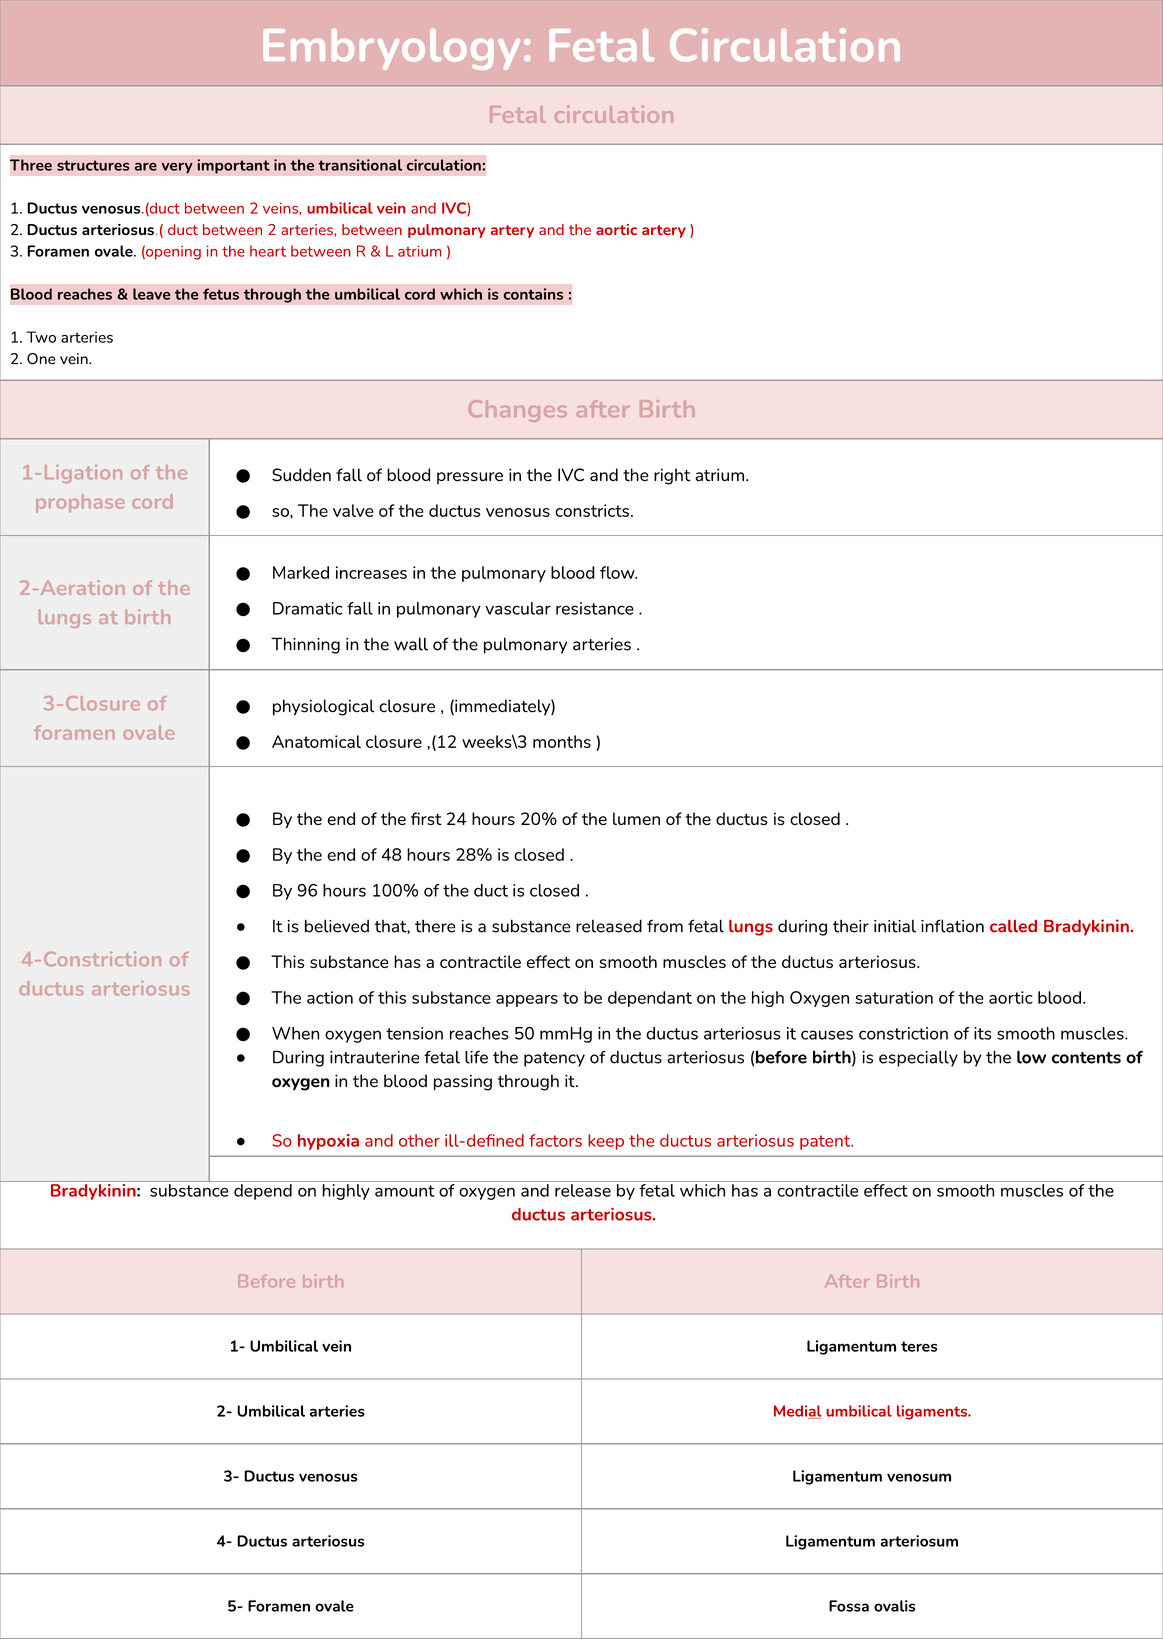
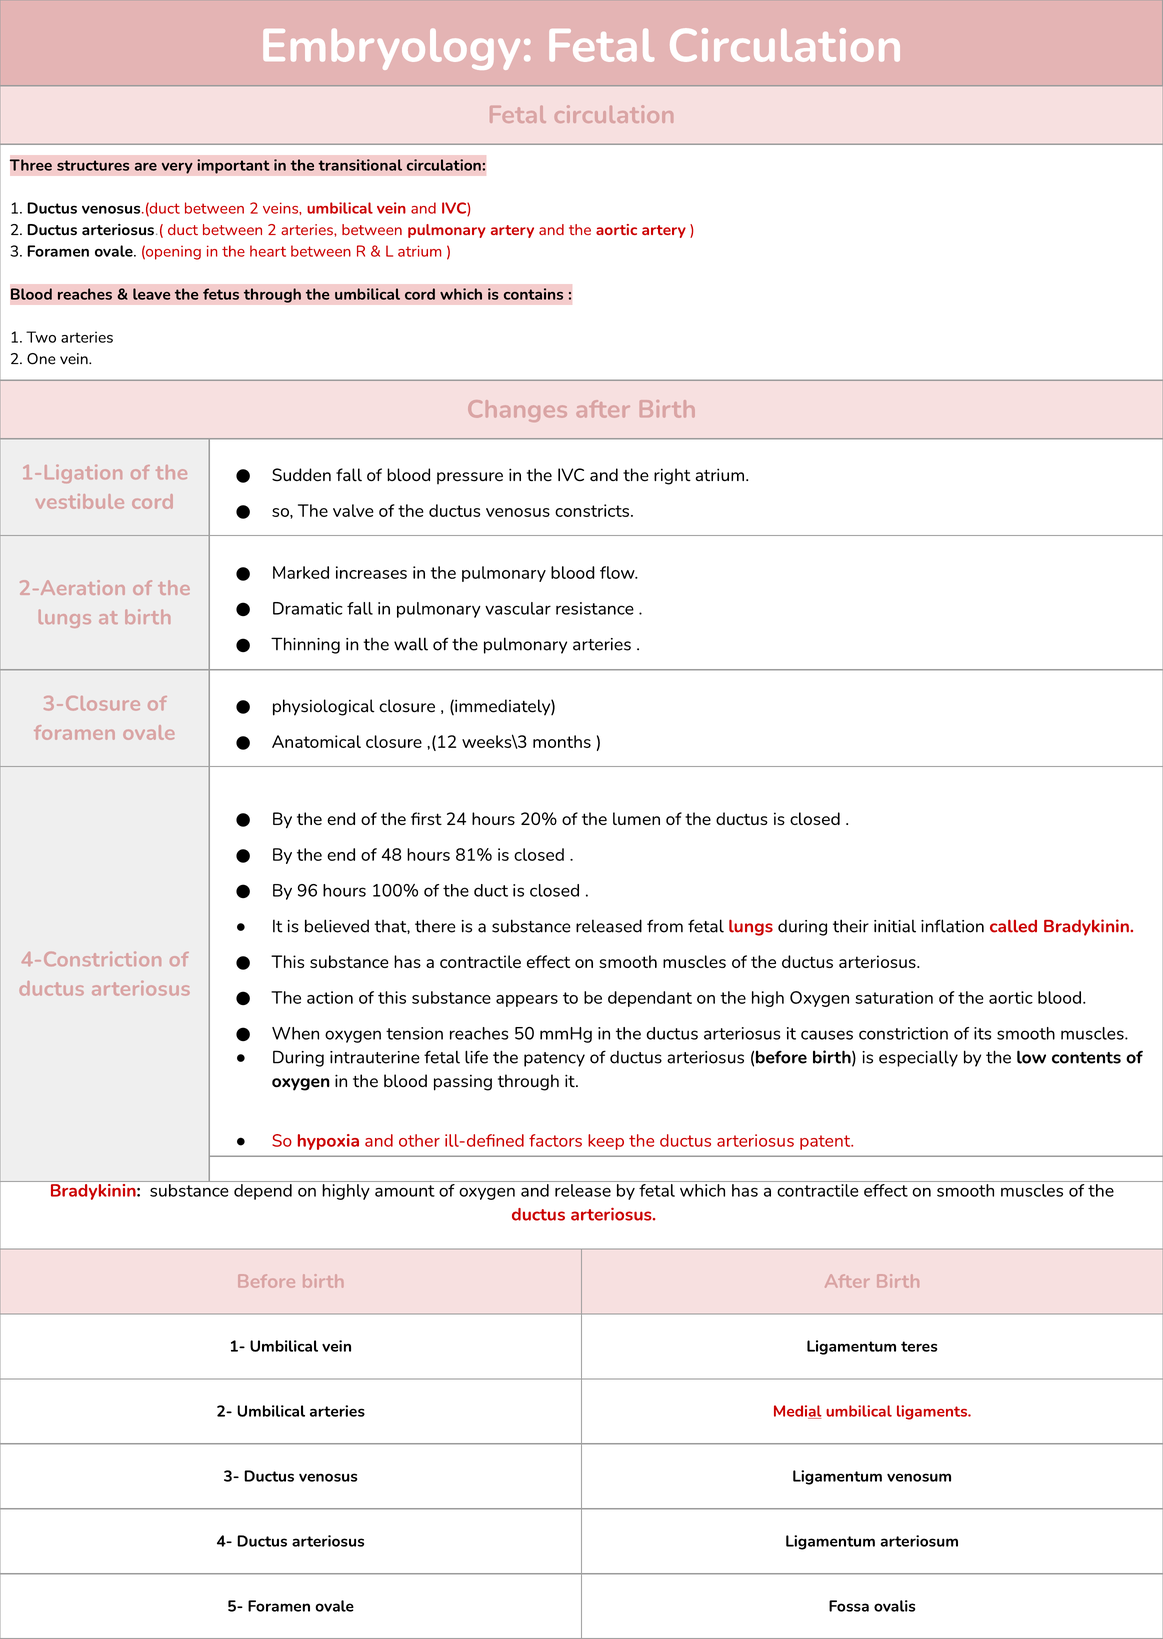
prophase: prophase -> vestibule
28%: 28% -> 81%
